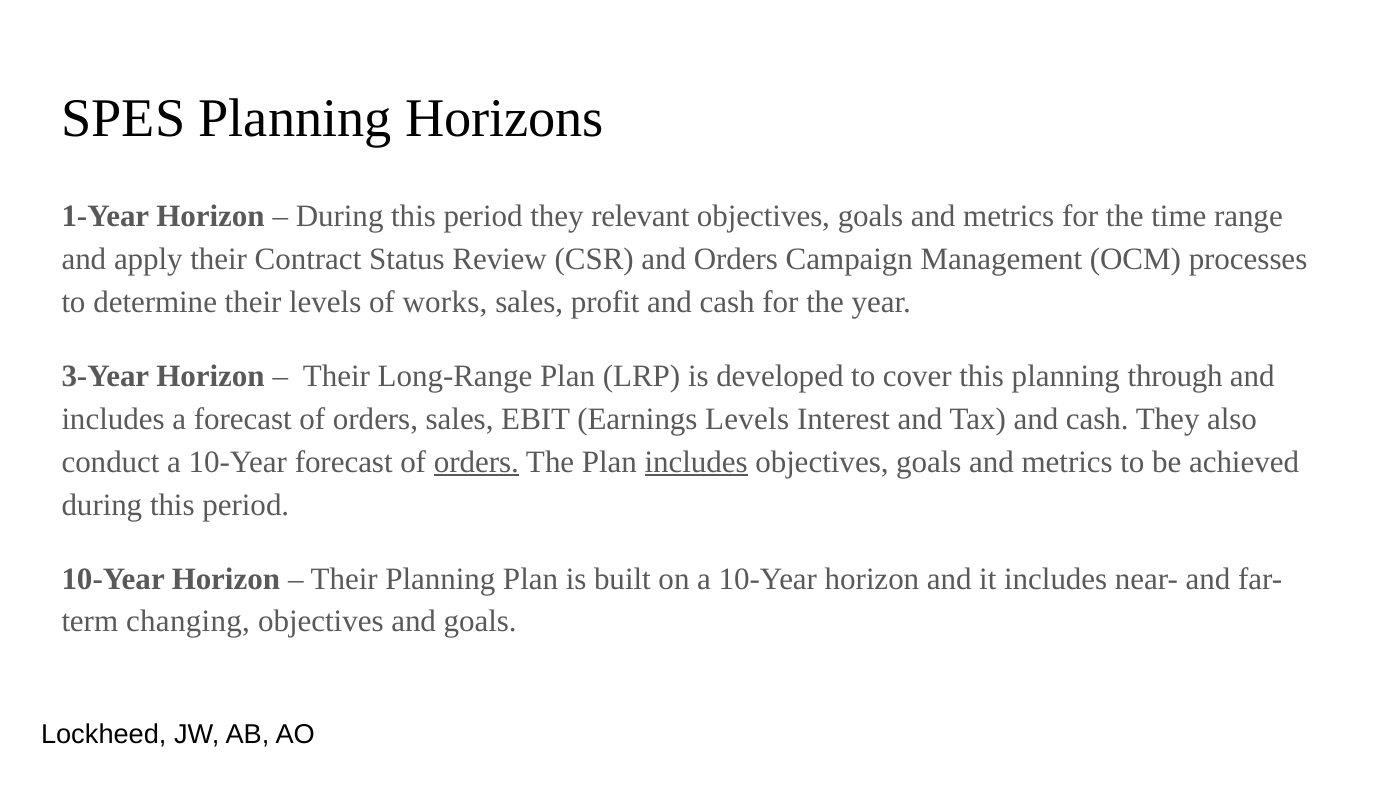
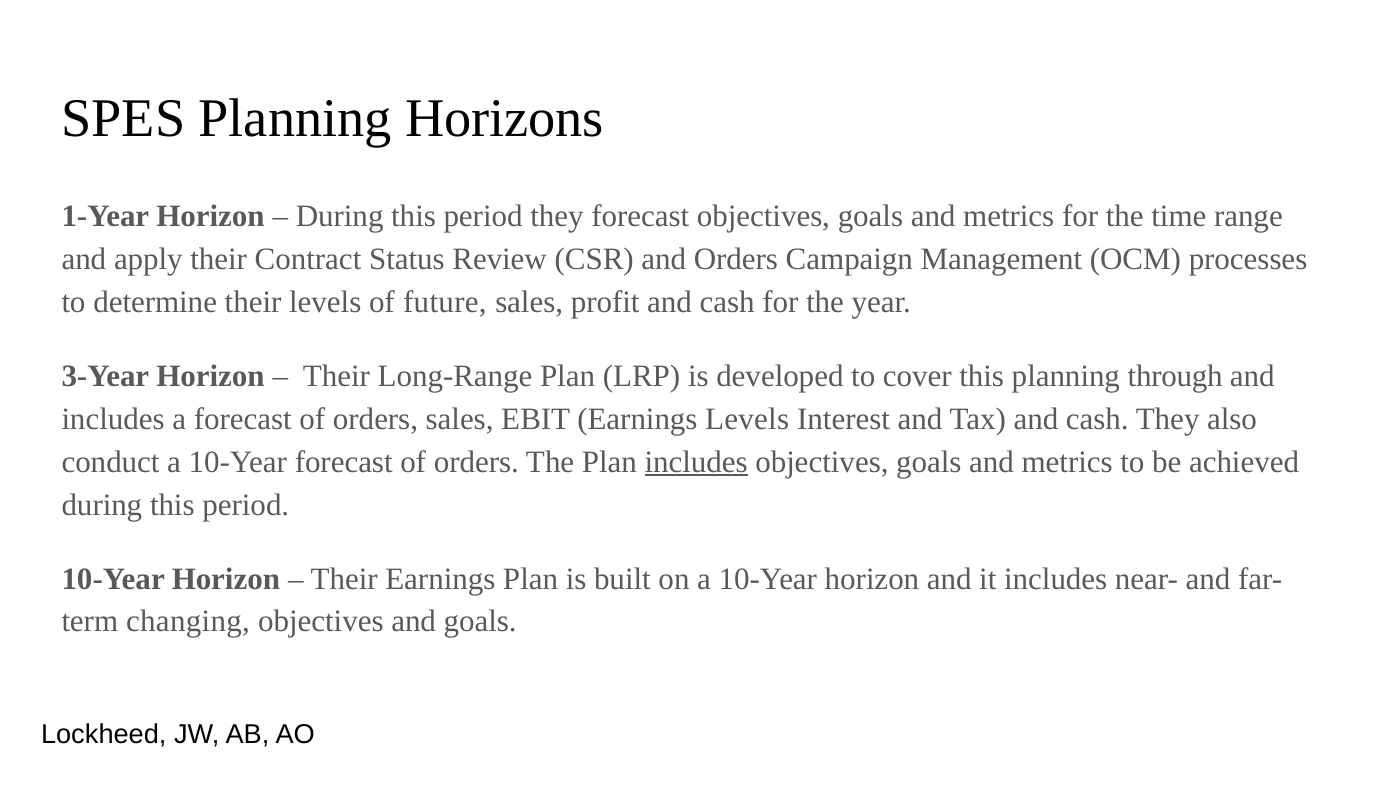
they relevant: relevant -> forecast
works: works -> future
orders at (476, 462) underline: present -> none
Their Planning: Planning -> Earnings
